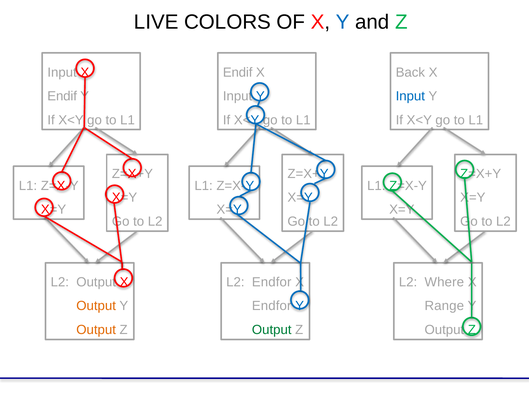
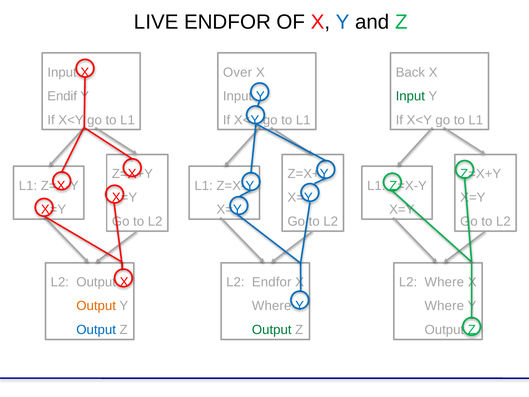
LIVE COLORS: COLORS -> ENDFOR
Endif at (238, 72): Endif -> Over
Input at (410, 96) colour: blue -> green
Endfor at (272, 306): Endfor -> Where
Range at (444, 306): Range -> Where
Output at (96, 330) colour: orange -> blue
